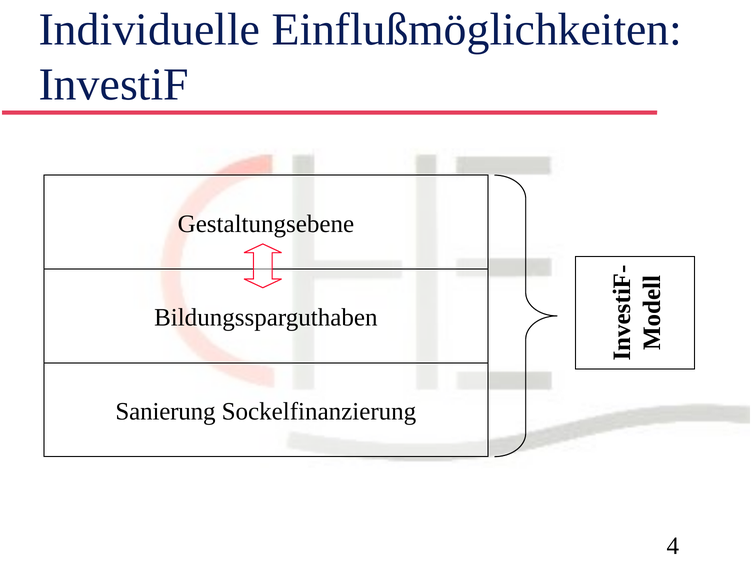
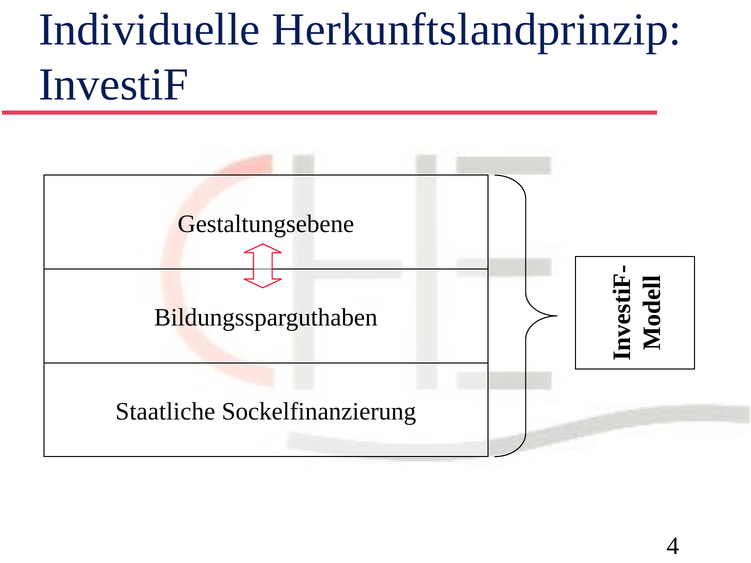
Einflußmöglichkeiten: Einflußmöglichkeiten -> Herkunftslandprinzip
Sanierung: Sanierung -> Staatliche
